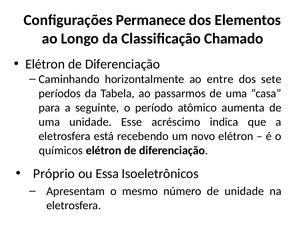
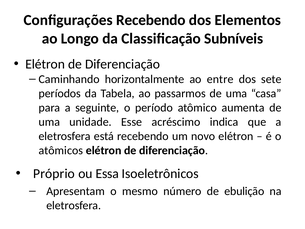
Configurações Permanece: Permanece -> Recebendo
Chamado: Chamado -> Subníveis
químicos: químicos -> atômicos
de unidade: unidade -> ebulição
